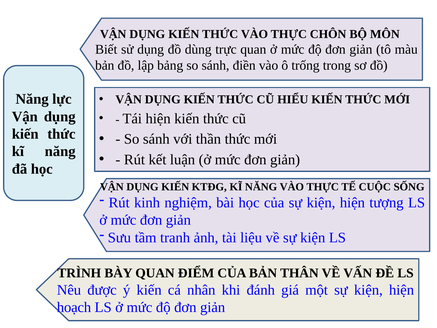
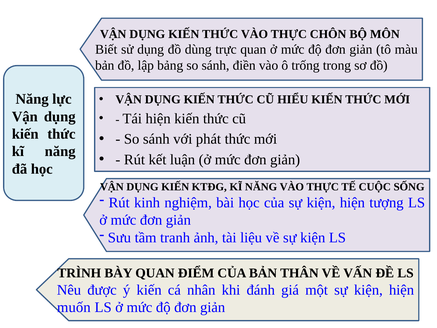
thần: thần -> phát
hoạch: hoạch -> muốn
